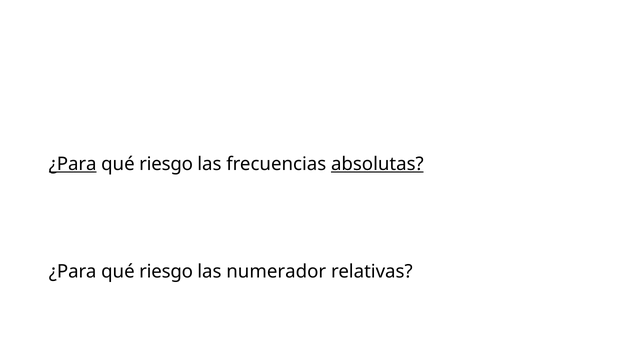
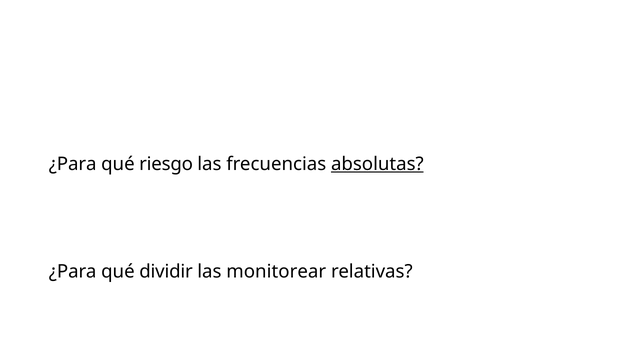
¿Para at (73, 164) underline: present -> none
riesgo at (166, 271): riesgo -> dividir
numerador: numerador -> monitorear
